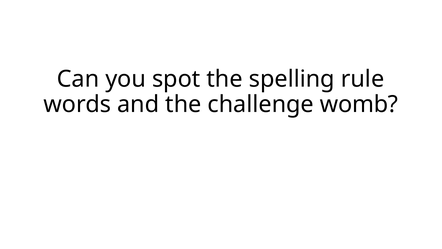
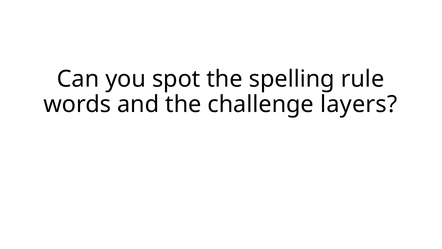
womb: womb -> layers
